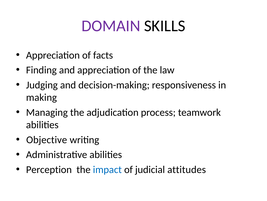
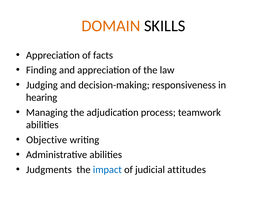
DOMAIN colour: purple -> orange
making: making -> hearing
Perception: Perception -> Judgments
